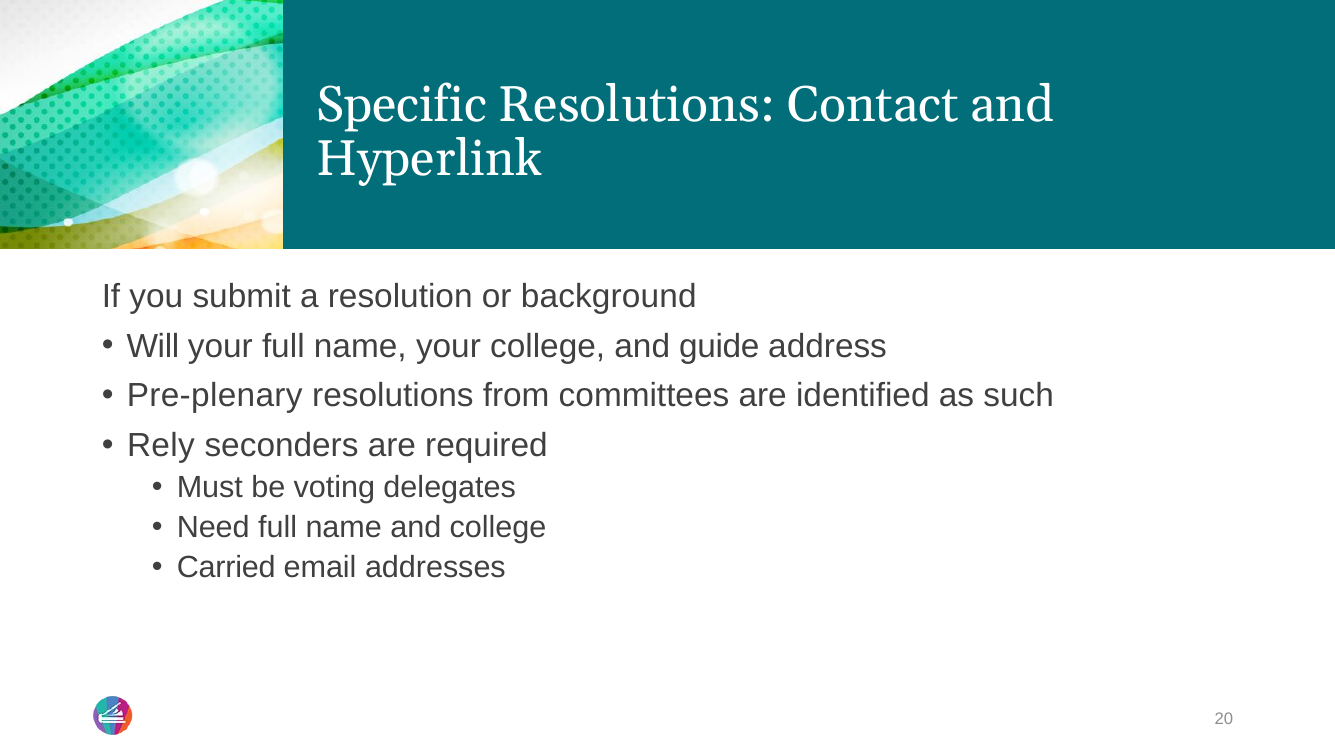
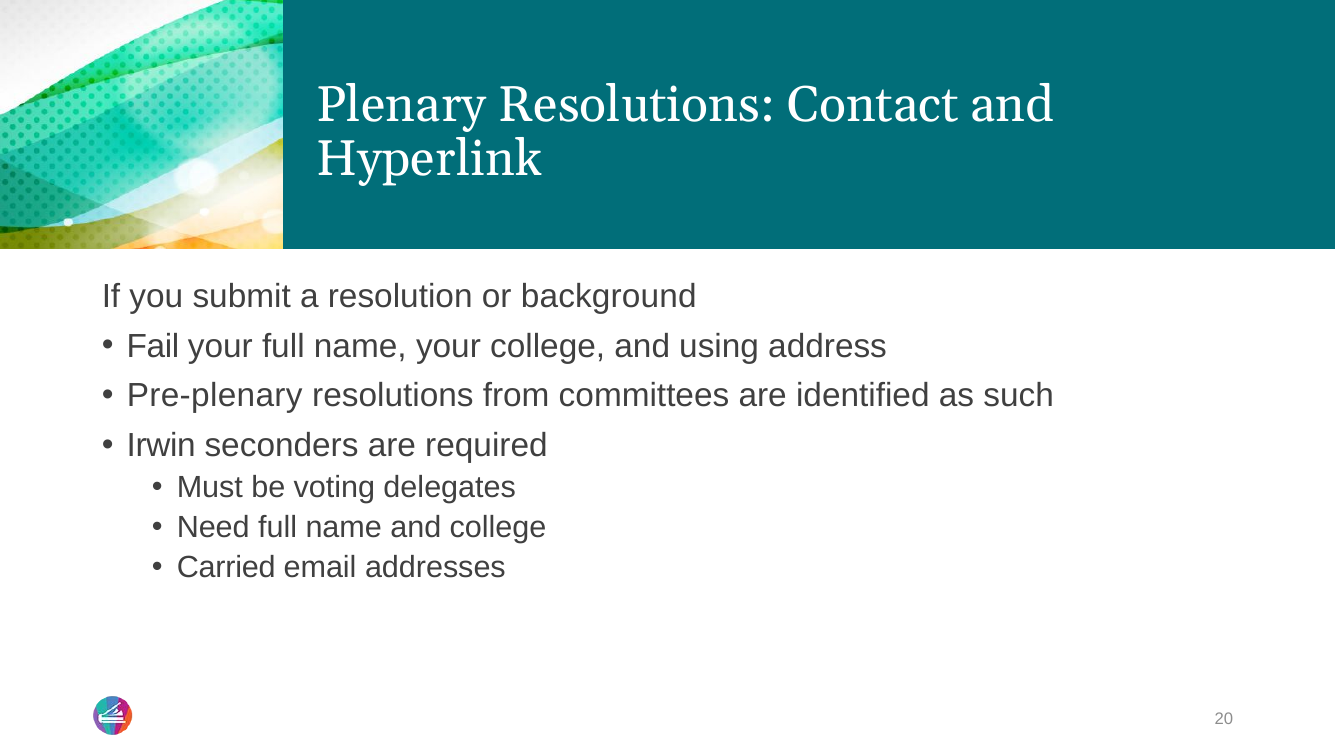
Specific: Specific -> Plenary
Will: Will -> Fail
guide: guide -> using
Rely: Rely -> Irwin
